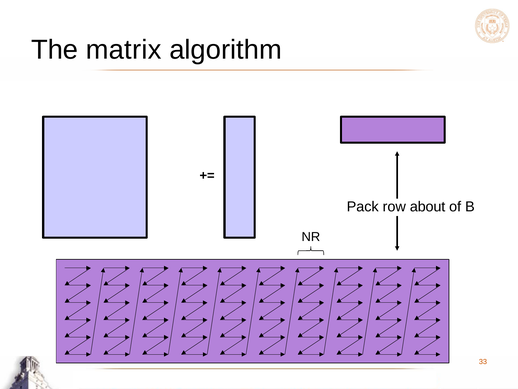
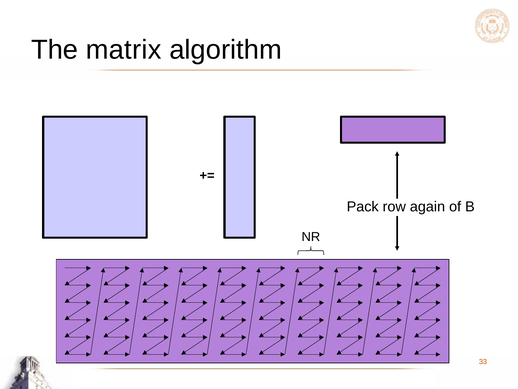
about: about -> again
